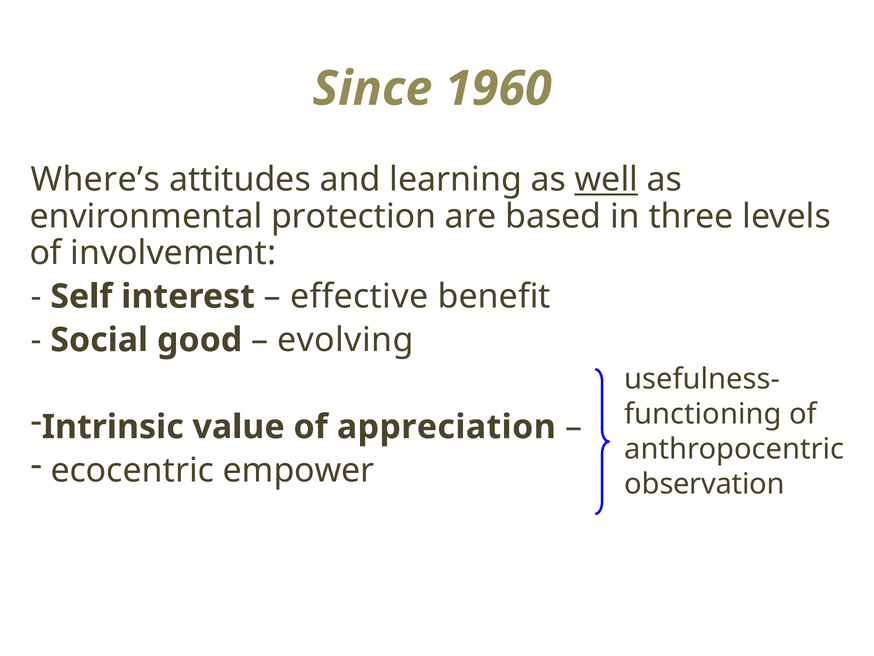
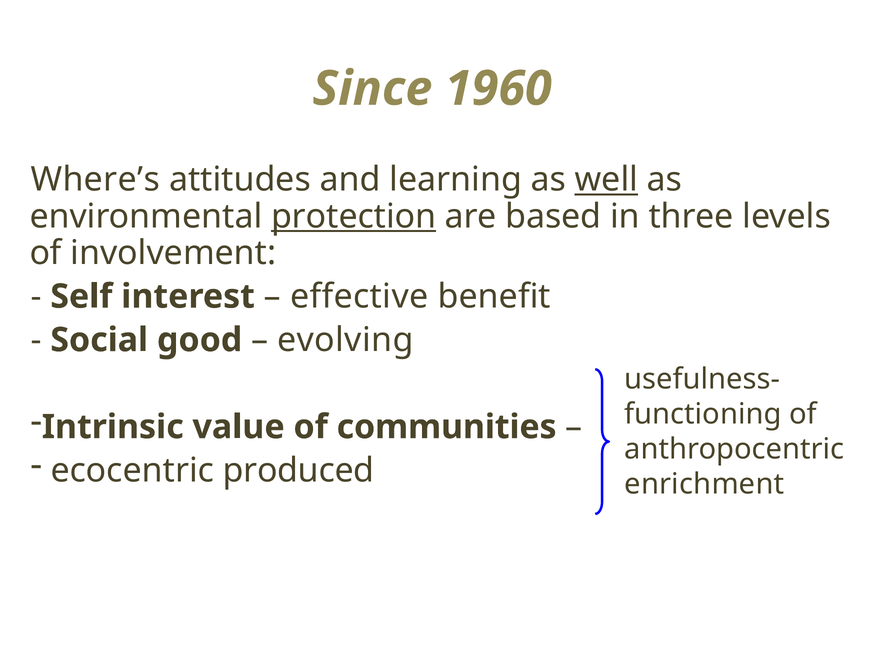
protection underline: none -> present
appreciation: appreciation -> communities
empower: empower -> produced
observation: observation -> enrichment
